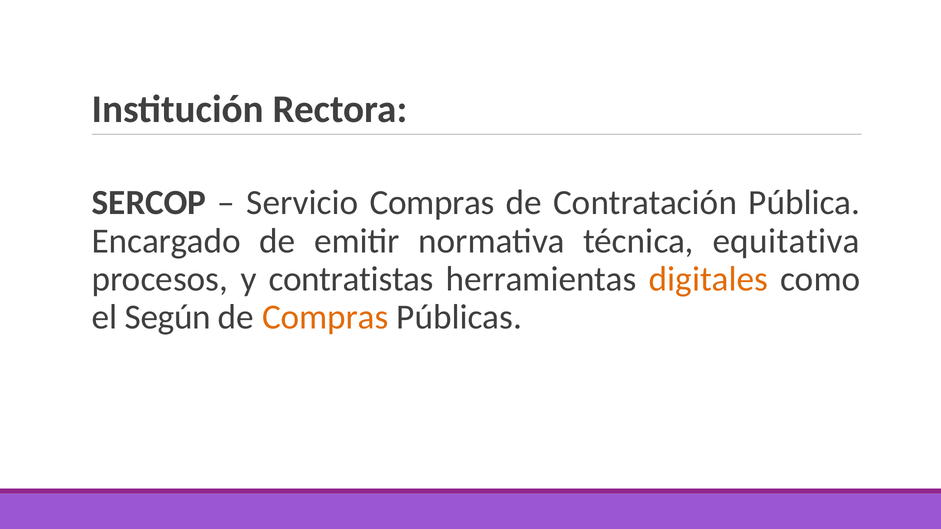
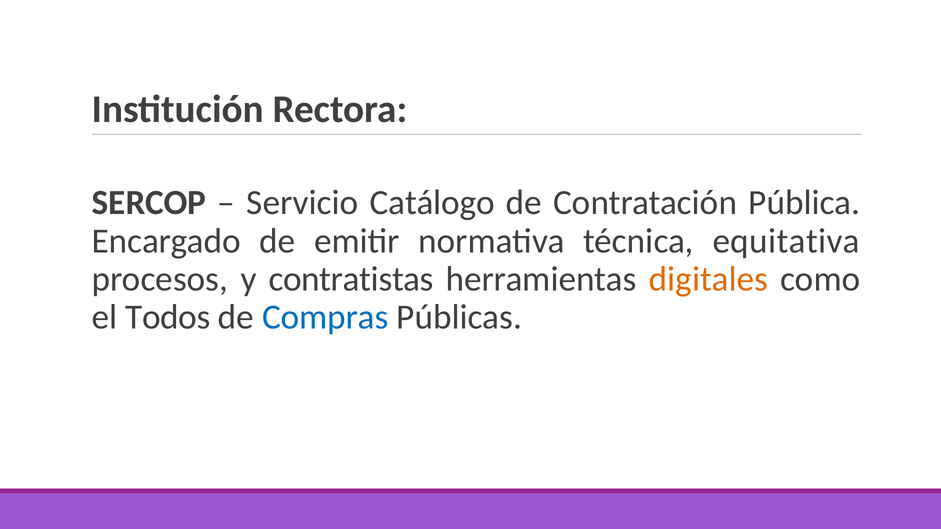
Servicio Compras: Compras -> Catálogo
Según: Según -> Todos
Compras at (325, 317) colour: orange -> blue
